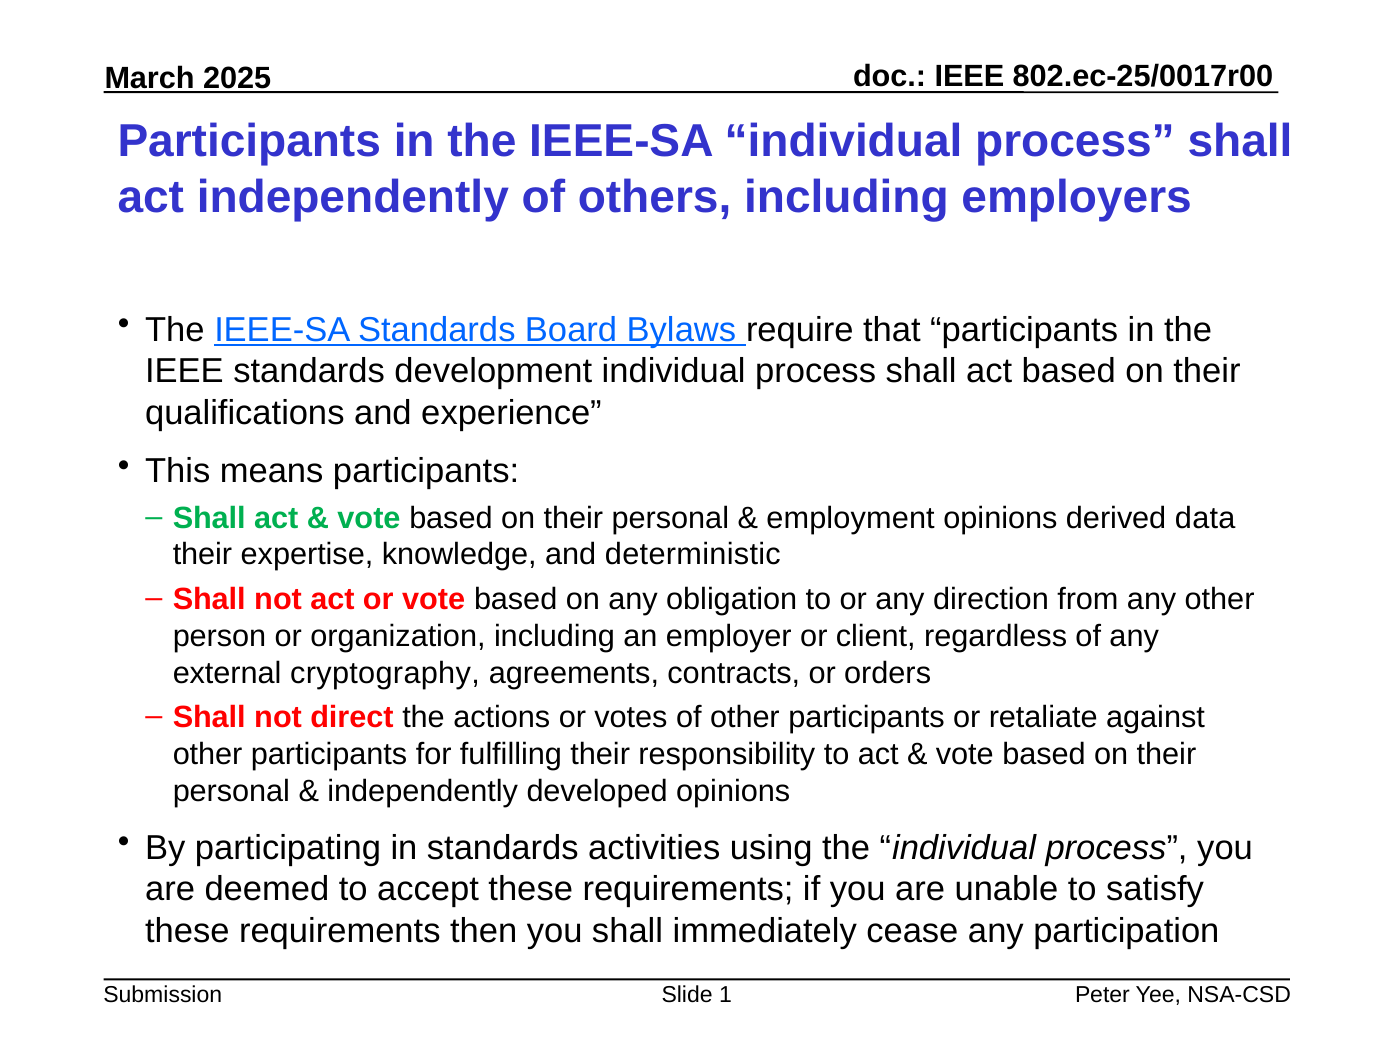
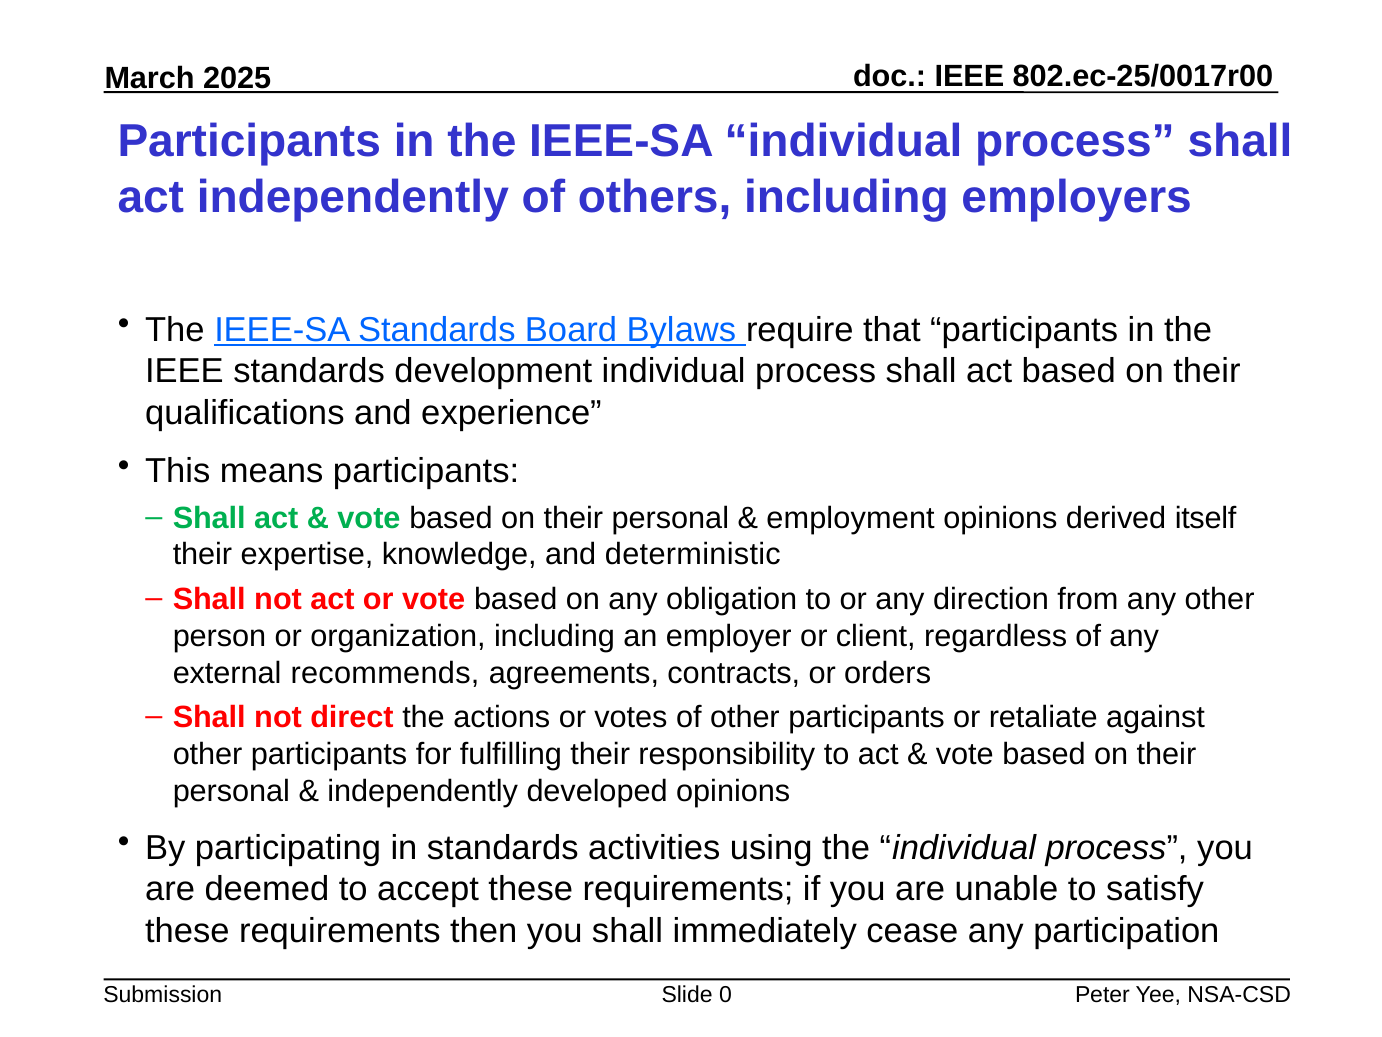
data: data -> itself
cryptography: cryptography -> recommends
1: 1 -> 0
